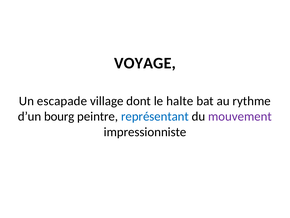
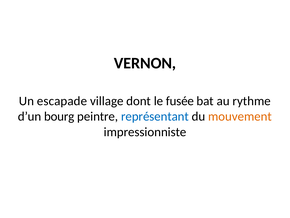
VOYAGE: VOYAGE -> VERNON
halte: halte -> fusée
mouvement colour: purple -> orange
